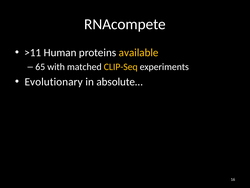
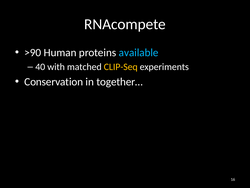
>11: >11 -> >90
available colour: yellow -> light blue
65: 65 -> 40
Evolutionary: Evolutionary -> Conservation
absolute…: absolute… -> together…
